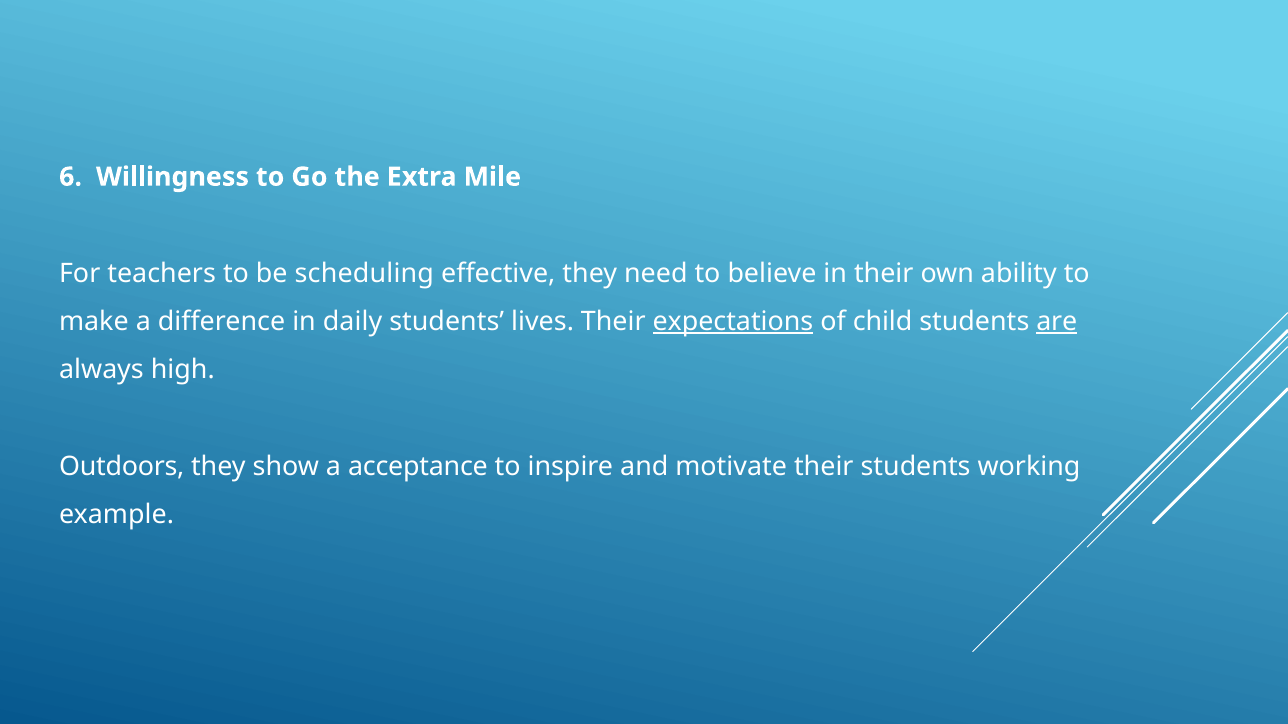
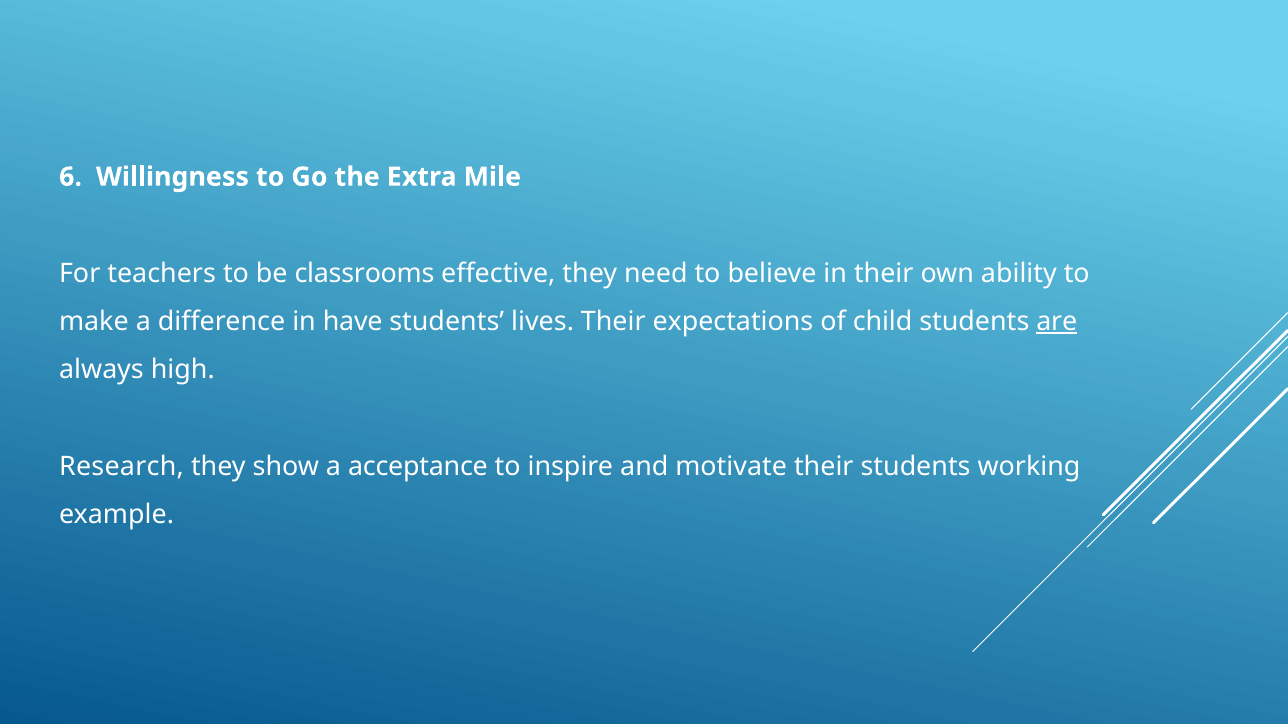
scheduling: scheduling -> classrooms
daily: daily -> have
expectations underline: present -> none
Outdoors: Outdoors -> Research
